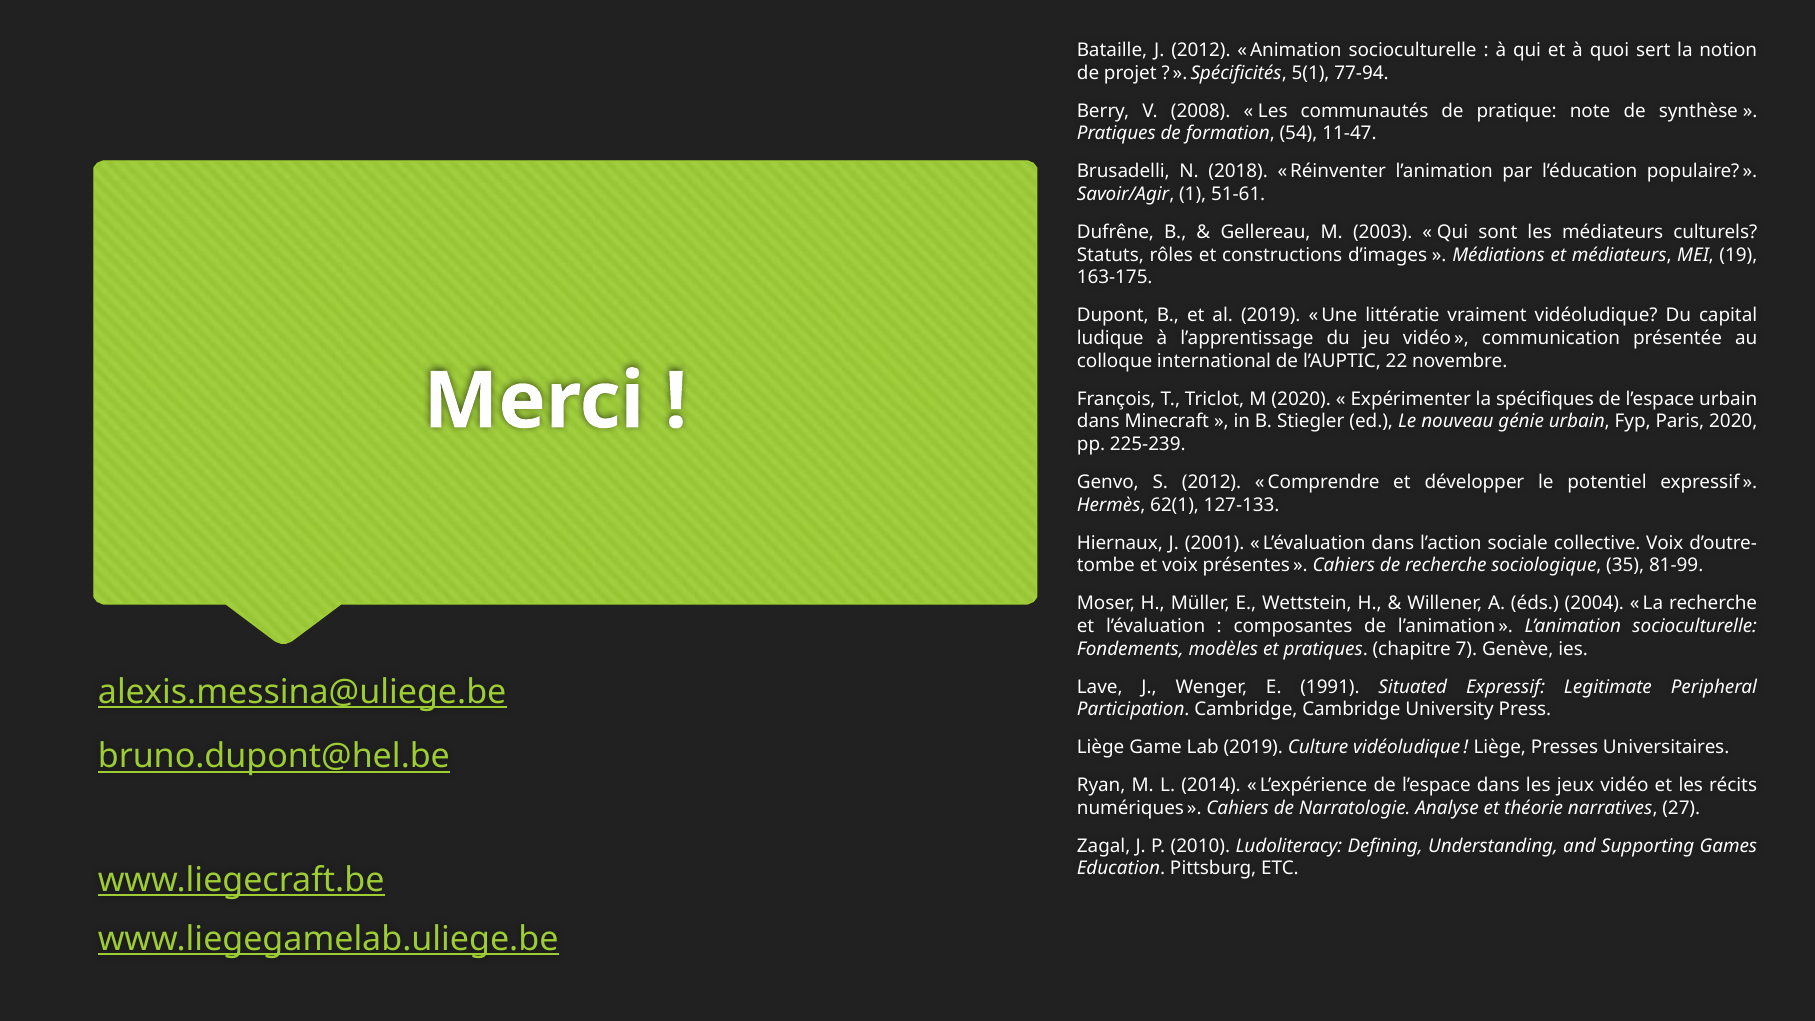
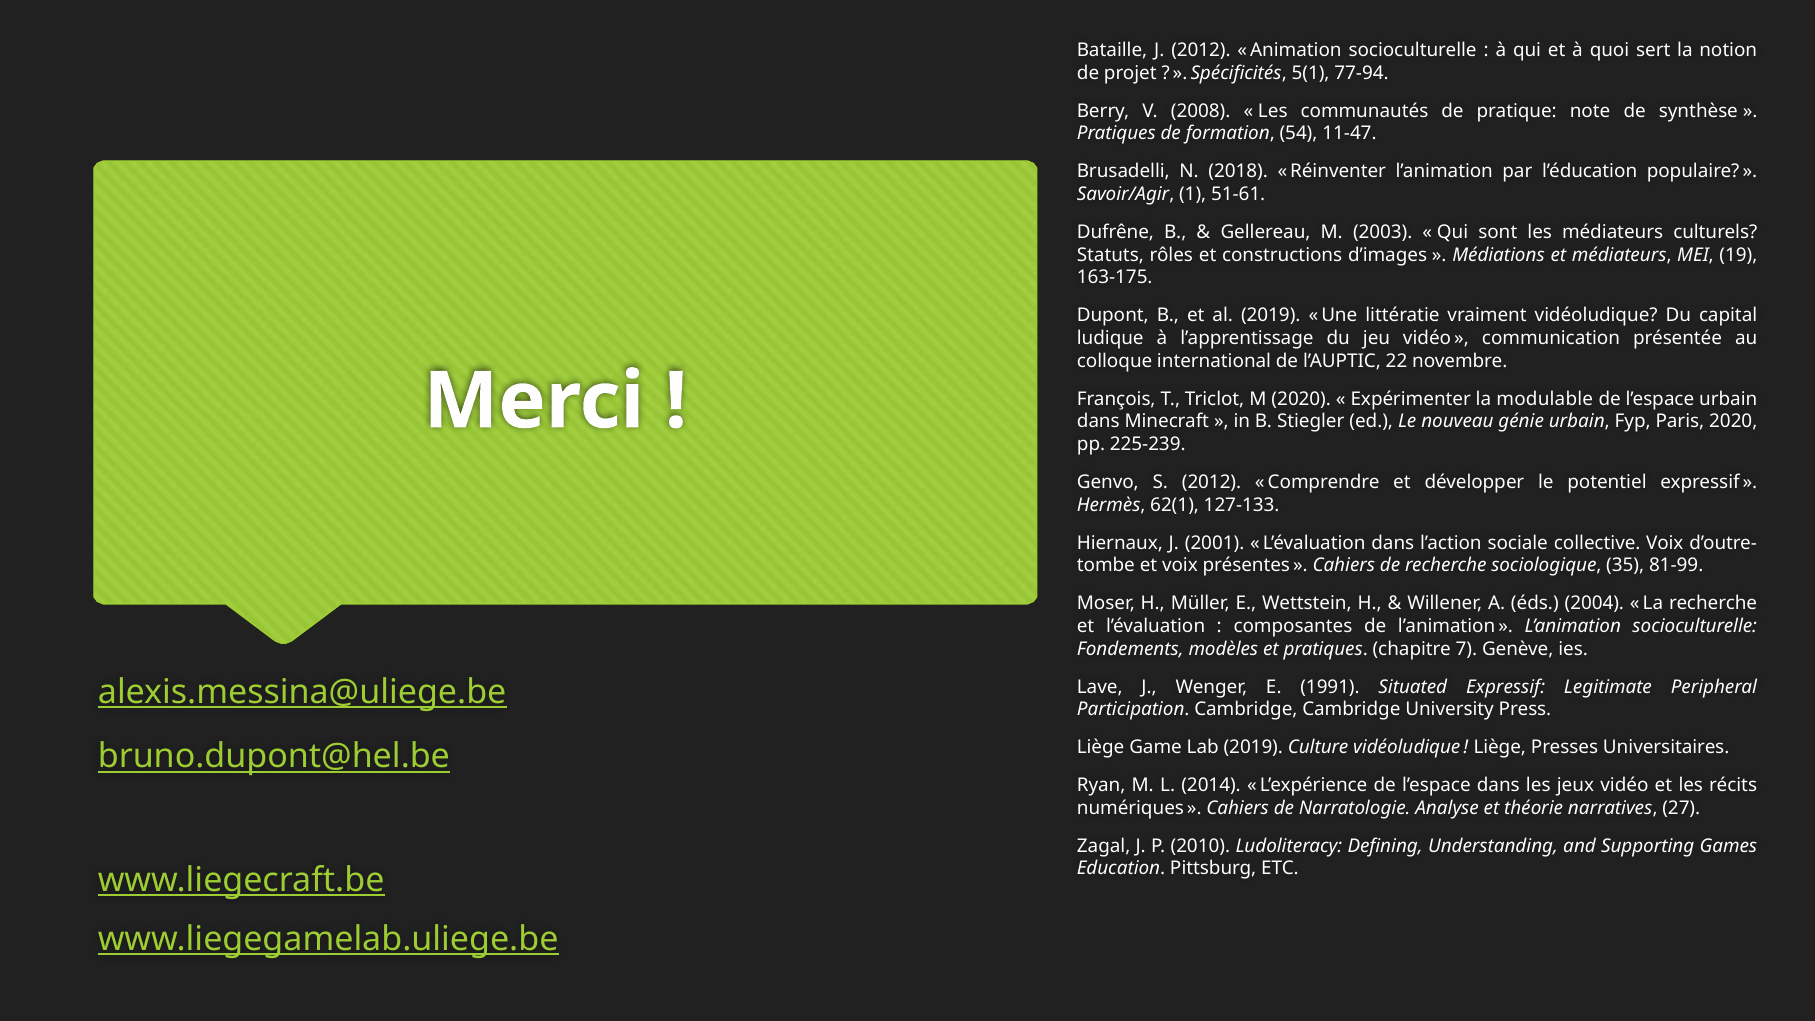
spécifiques: spécifiques -> modulable
